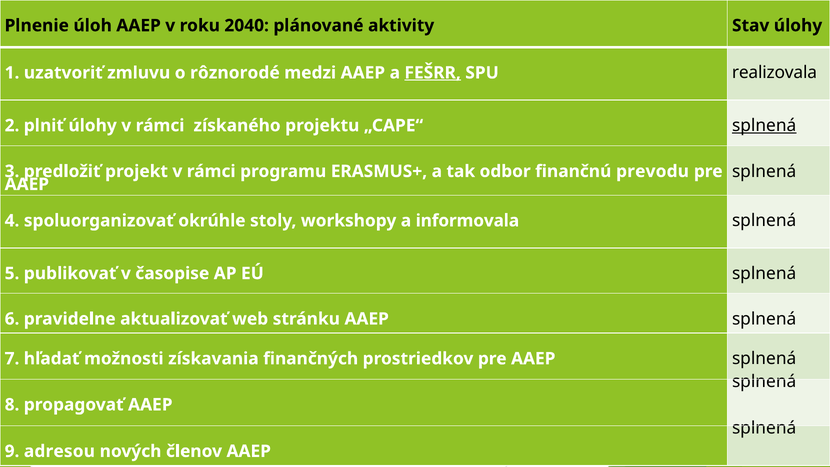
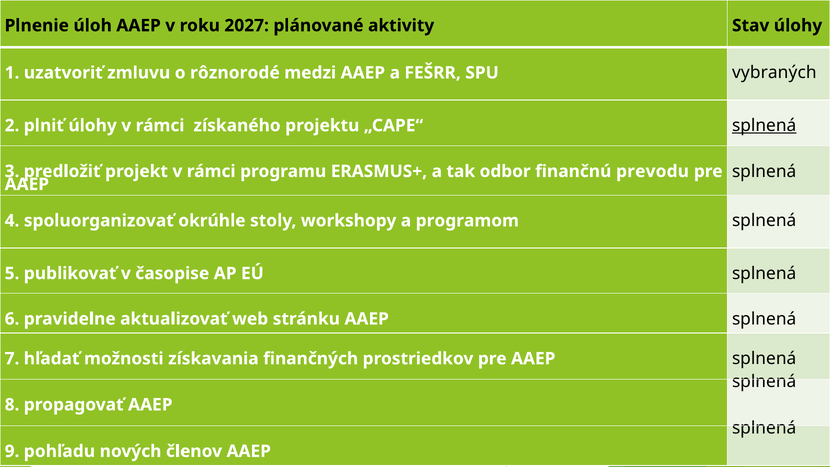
2040: 2040 -> 2027
FEŠRR underline: present -> none
realizovala: realizovala -> vybraných
informovala: informovala -> programom
adresou: adresou -> pohľadu
